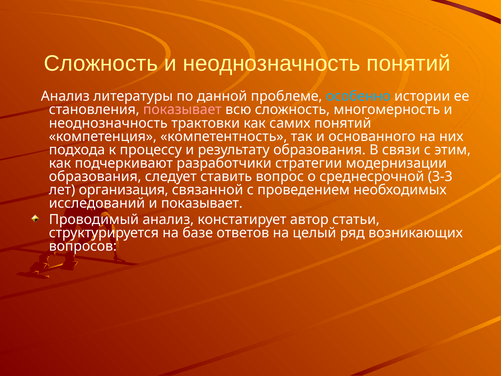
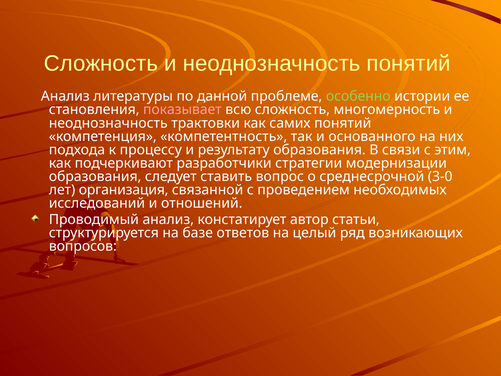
особенно colour: light blue -> light green
3-3: 3-3 -> 3-0
и показывает: показывает -> отношений
